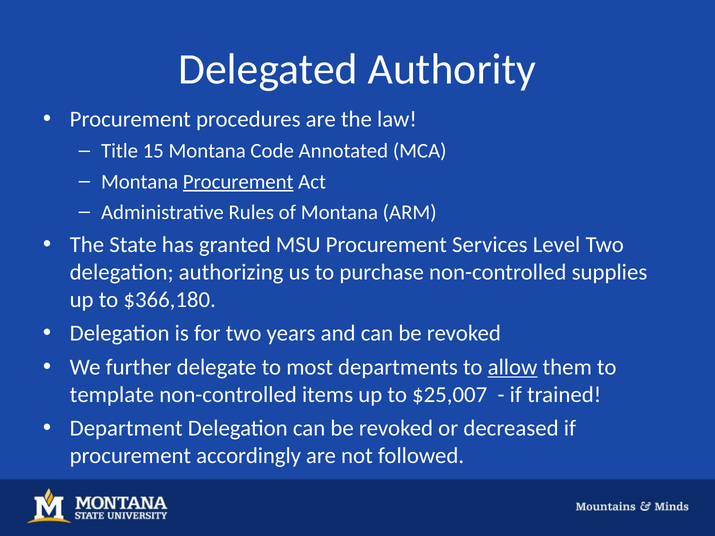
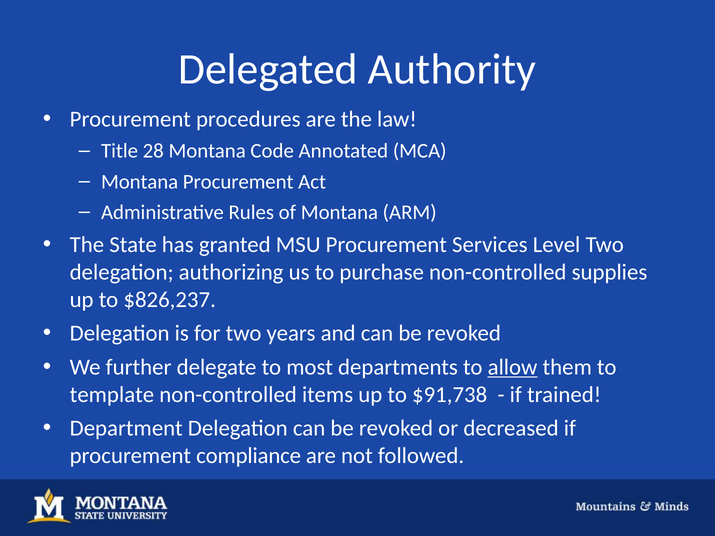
15: 15 -> 28
Procurement at (238, 182) underline: present -> none
$366,180: $366,180 -> $826,237
$25,007: $25,007 -> $91,738
accordingly: accordingly -> compliance
